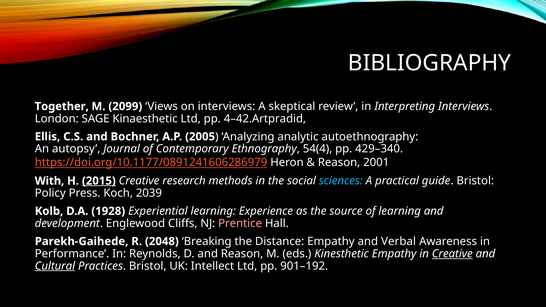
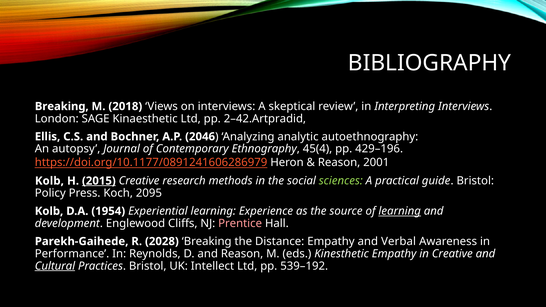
Together at (62, 106): Together -> Breaking
2099: 2099 -> 2018
4–42.Artpradid: 4–42.Artpradid -> 2–42.Artpradid
2005: 2005 -> 2046
54(4: 54(4 -> 45(4
429–340: 429–340 -> 429–196
With at (50, 181): With -> Kolb
sciences colour: light blue -> light green
2039: 2039 -> 2095
1928: 1928 -> 1954
learning at (400, 211) underline: none -> present
2048: 2048 -> 2028
Creative at (452, 254) underline: present -> none
901–192: 901–192 -> 539–192
